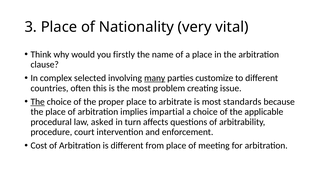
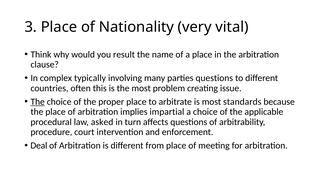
firstly: firstly -> result
selected: selected -> typically
many underline: present -> none
parties customize: customize -> questions
Cost: Cost -> Deal
